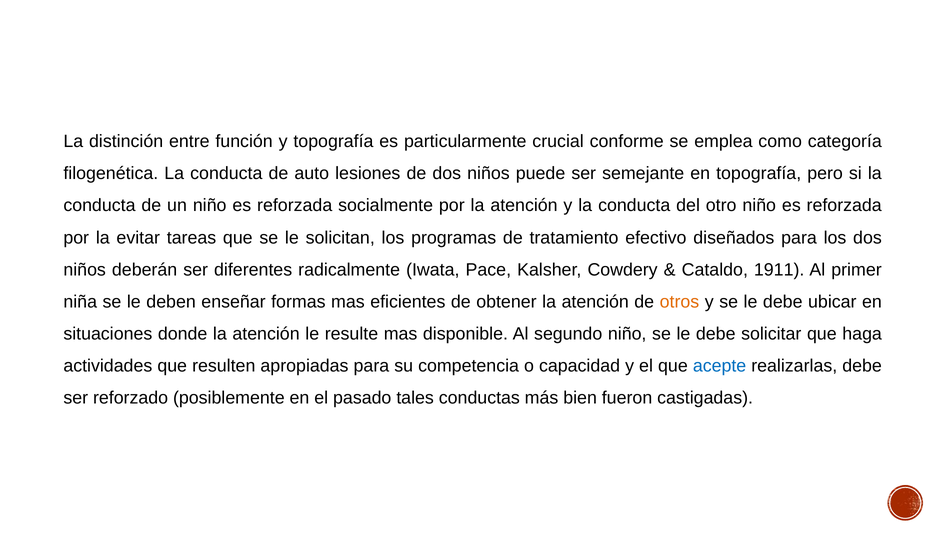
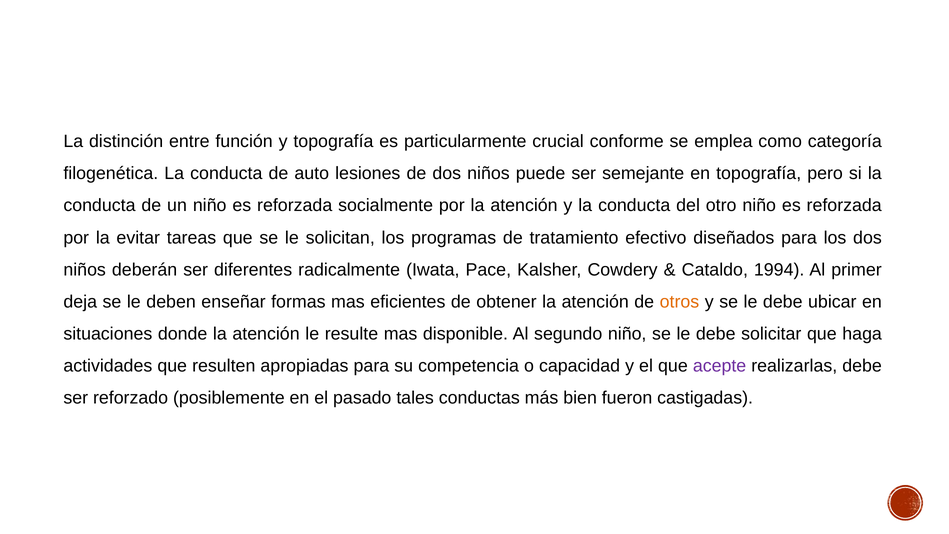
1911: 1911 -> 1994
niña: niña -> deja
acepte colour: blue -> purple
